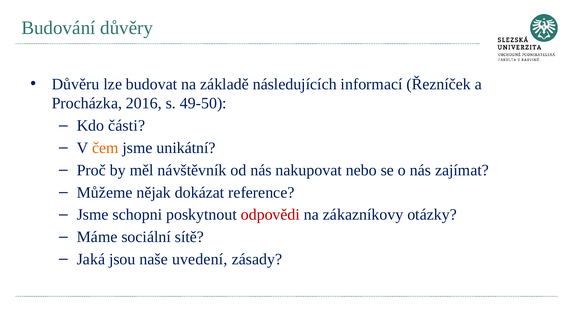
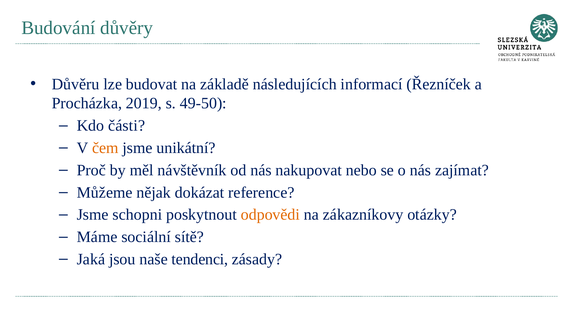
2016: 2016 -> 2019
odpovědi colour: red -> orange
uvedení: uvedení -> tendenci
